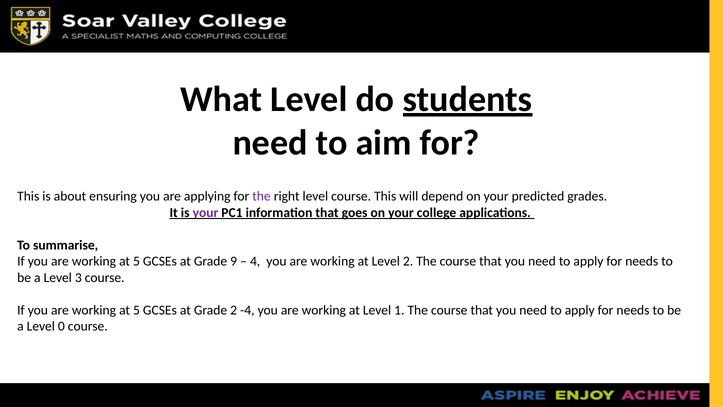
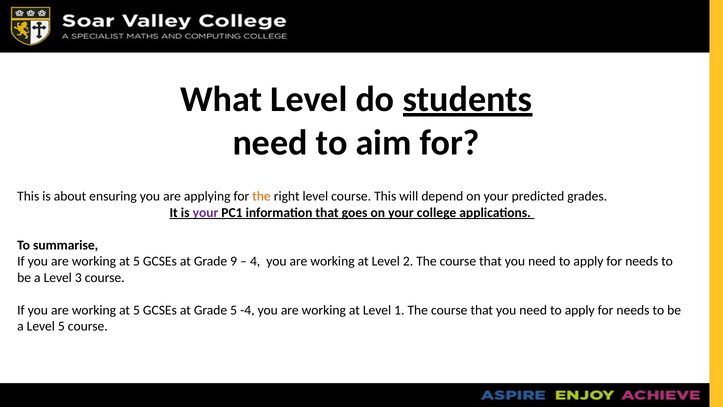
the at (262, 196) colour: purple -> orange
Grade 2: 2 -> 5
Level 0: 0 -> 5
